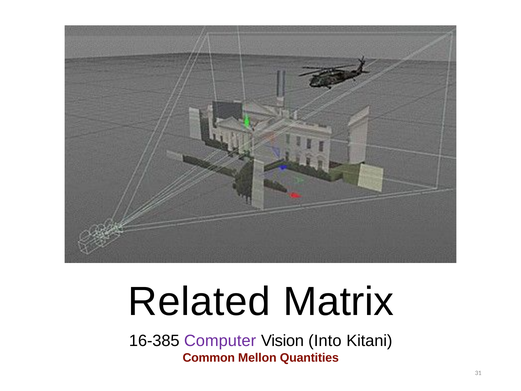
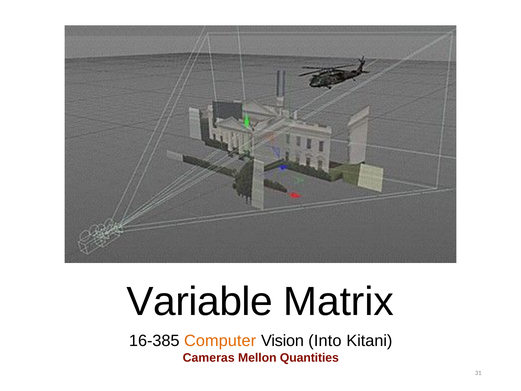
Related: Related -> Variable
Computer colour: purple -> orange
Common: Common -> Cameras
